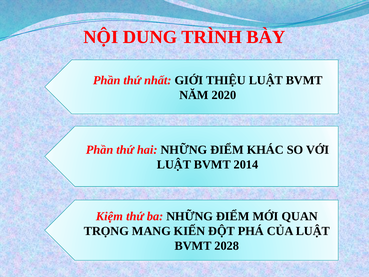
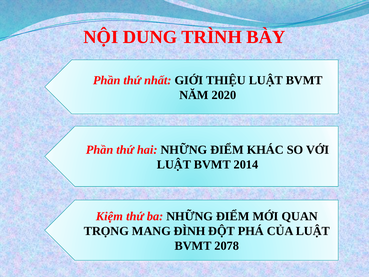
KIẾN: KIẾN -> ĐÌNH
2028: 2028 -> 2078
